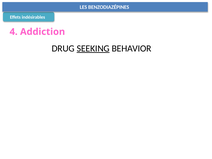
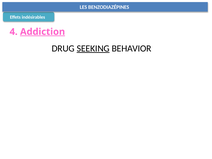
Addiction underline: none -> present
